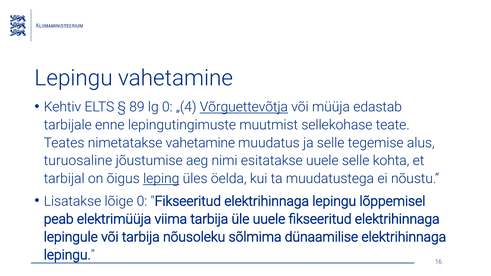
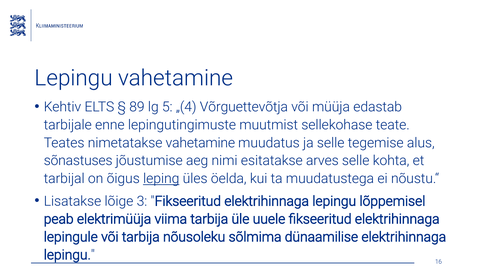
lg 0: 0 -> 5
Võrguettevõtja underline: present -> none
turuosaline: turuosaline -> sõnastuses
esitatakse uuele: uuele -> arves
lõige 0: 0 -> 3
